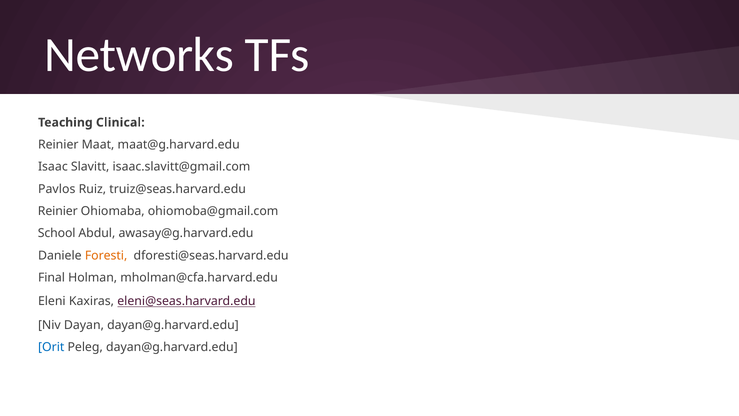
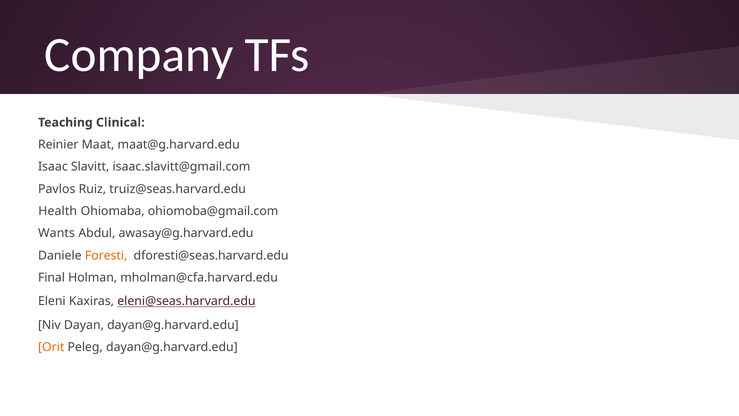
Networks: Networks -> Company
Reinier at (58, 211): Reinier -> Health
School: School -> Wants
Orit colour: blue -> orange
